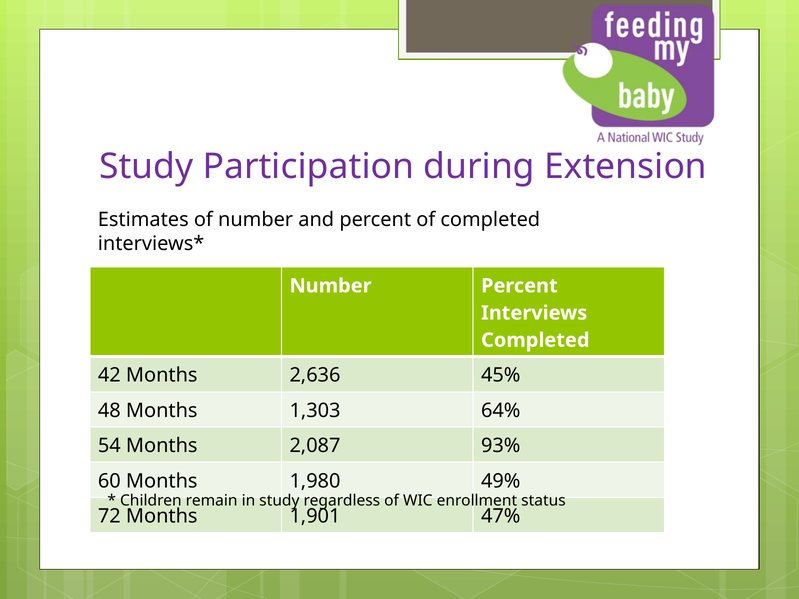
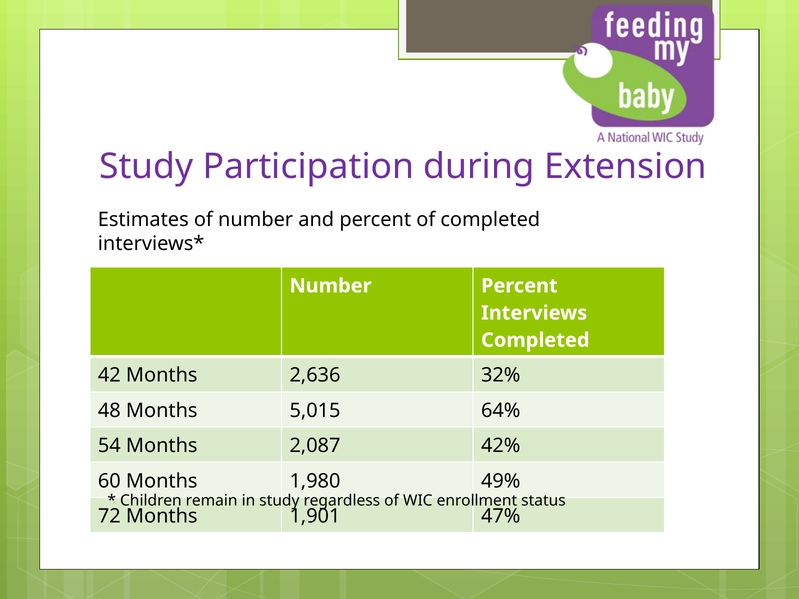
45%: 45% -> 32%
1,303: 1,303 -> 5,015
93%: 93% -> 42%
